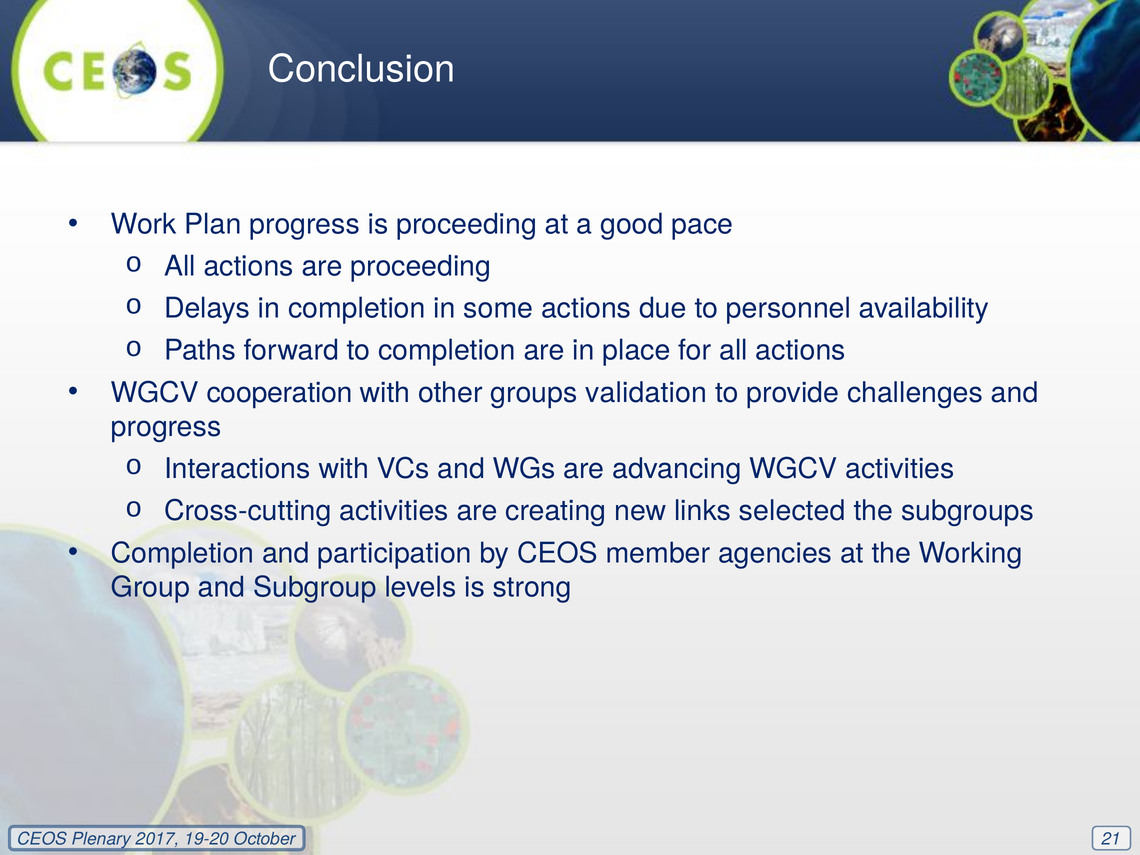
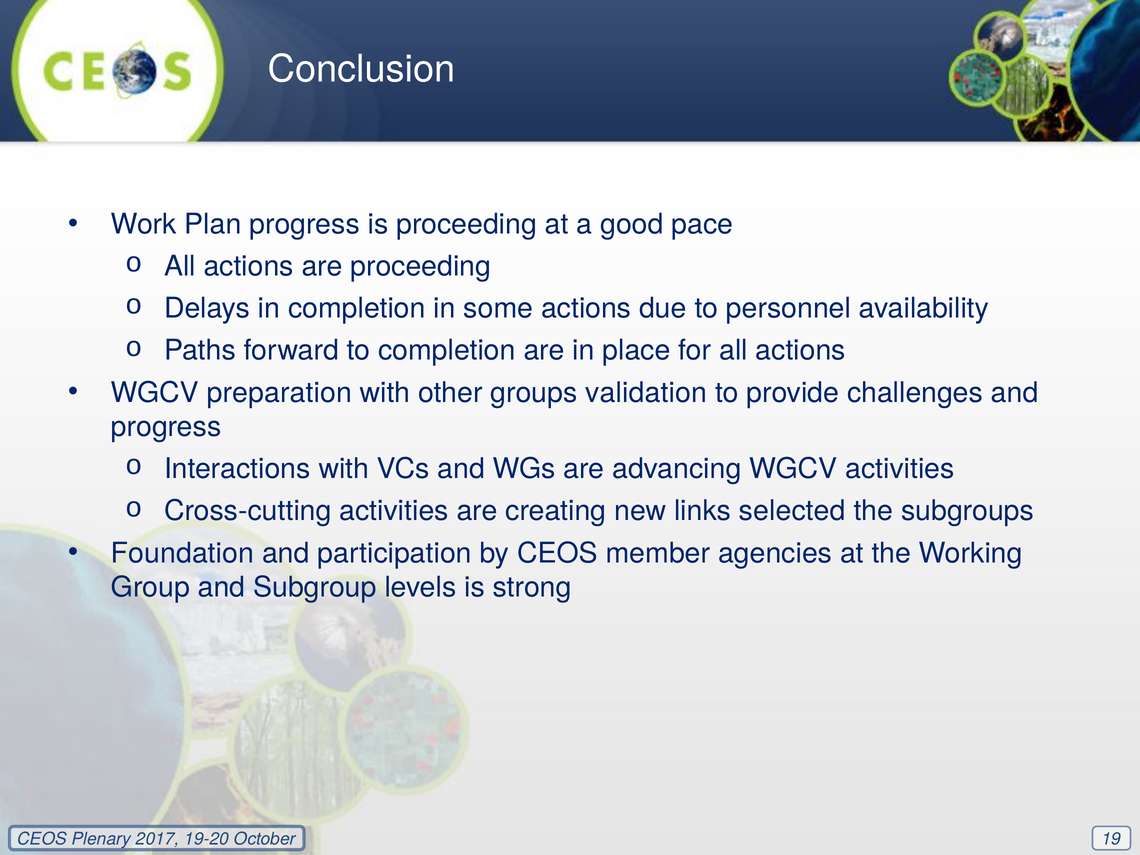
cooperation: cooperation -> preparation
Completion at (183, 553): Completion -> Foundation
21: 21 -> 19
